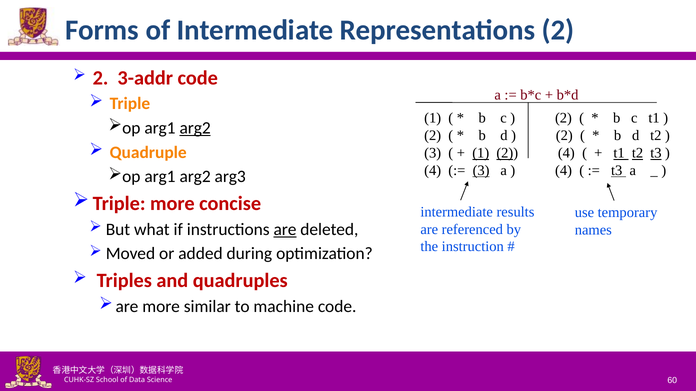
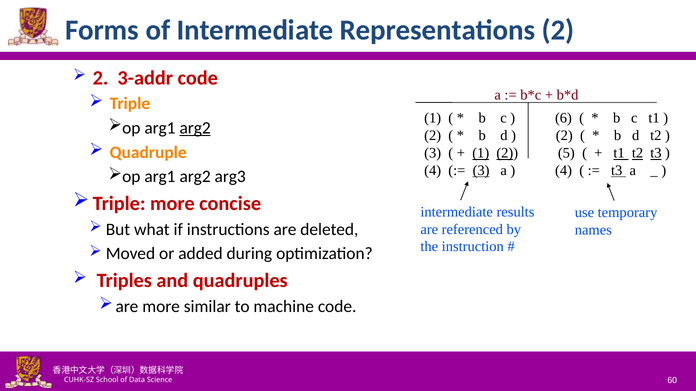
2 at (563, 118): 2 -> 6
2 4: 4 -> 5
are at (285, 230) underline: present -> none
